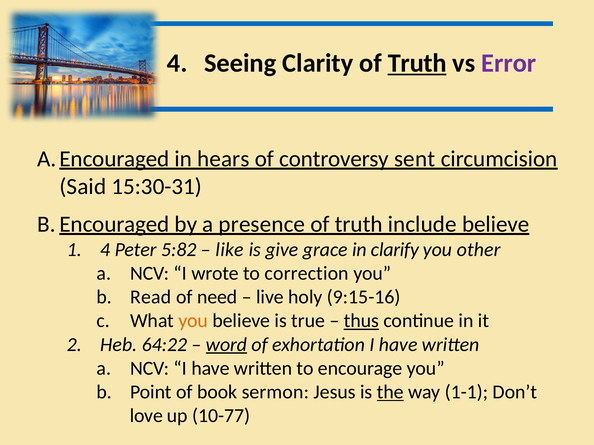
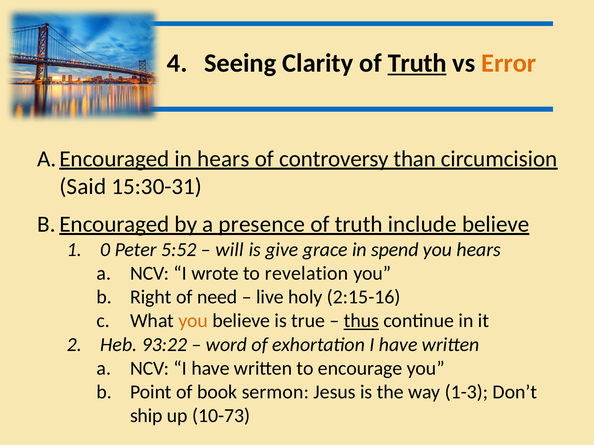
Error colour: purple -> orange
sent: sent -> than
1 4: 4 -> 0
5:82: 5:82 -> 5:52
like: like -> will
clarify: clarify -> spend
you other: other -> hears
correction: correction -> revelation
Read: Read -> Right
9:15-16: 9:15-16 -> 2:15-16
64:22: 64:22 -> 93:22
word underline: present -> none
the underline: present -> none
1-1: 1-1 -> 1-3
love: love -> ship
10-77: 10-77 -> 10-73
